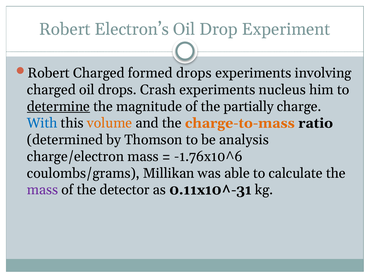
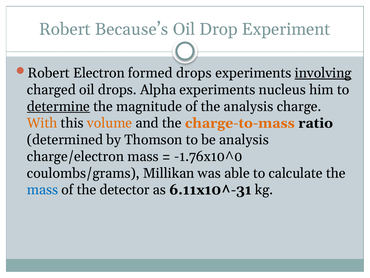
Electron’s: Electron’s -> Because’s
Robert Charged: Charged -> Electron
involving underline: none -> present
Crash: Crash -> Alpha
the partially: partially -> analysis
With colour: blue -> orange
-1.76x10^6: -1.76x10^6 -> -1.76x10^0
mass at (43, 190) colour: purple -> blue
0.11x10^-31: 0.11x10^-31 -> 6.11x10^-31
